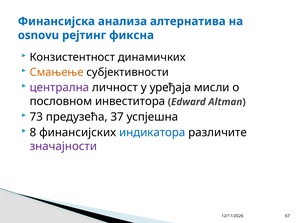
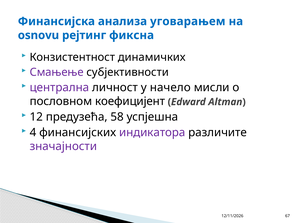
алтернатива: алтернатива -> уговарањем
Смањење colour: orange -> purple
уређаја: уређаја -> начело
инвеститора: инвеститора -> коефицијент
73: 73 -> 12
37: 37 -> 58
8: 8 -> 4
индикатора colour: blue -> purple
